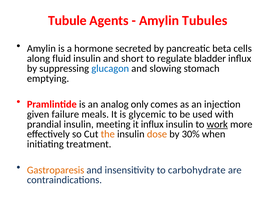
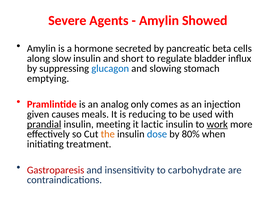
Tubule: Tubule -> Severe
Tubules: Tubules -> Showed
fluid: fluid -> slow
failure: failure -> causes
glycemic: glycemic -> reducing
prandial underline: none -> present
it influx: influx -> lactic
dose colour: orange -> blue
30%: 30% -> 80%
Gastroparesis colour: orange -> red
